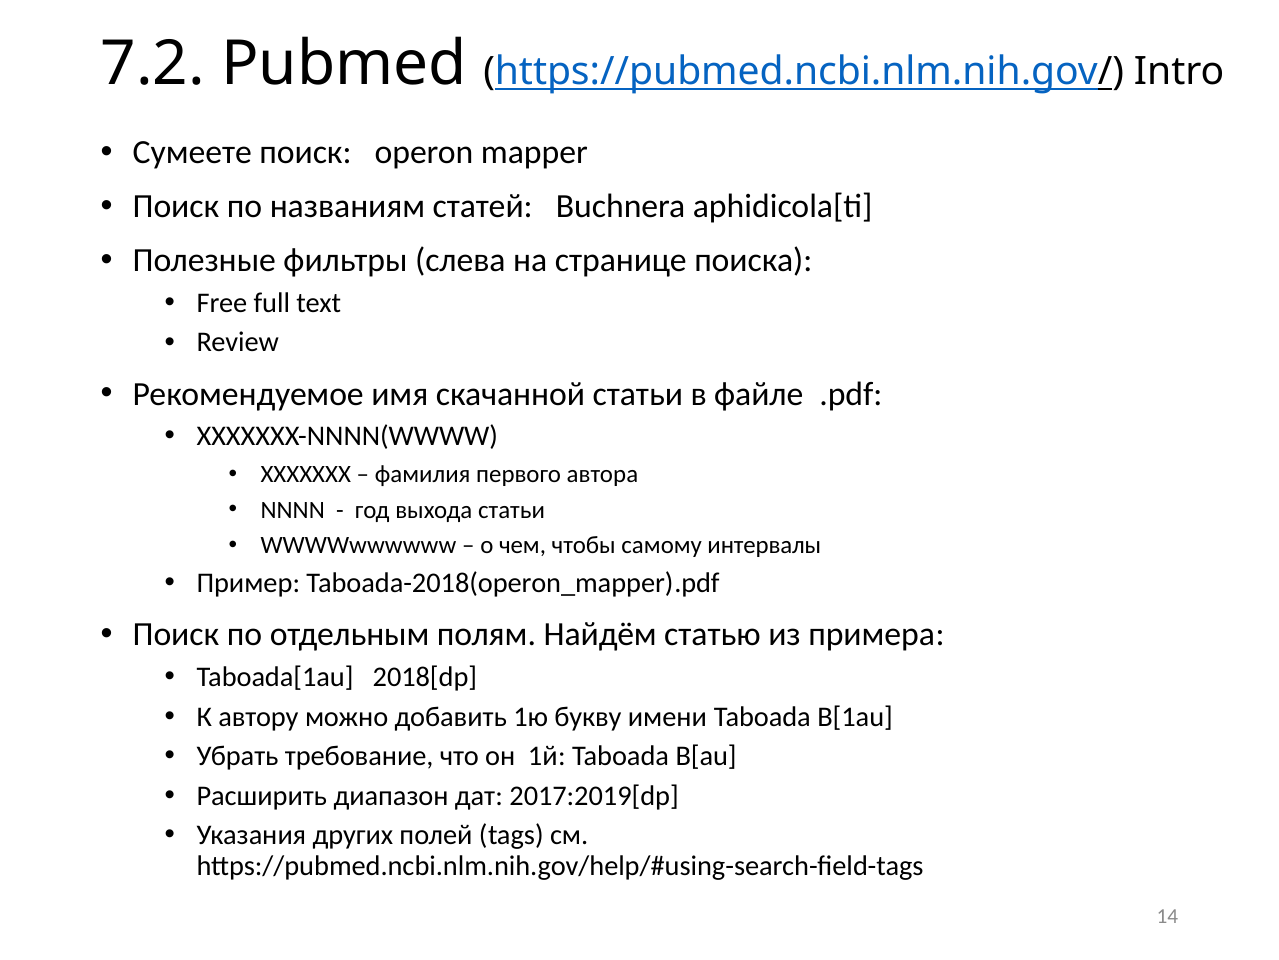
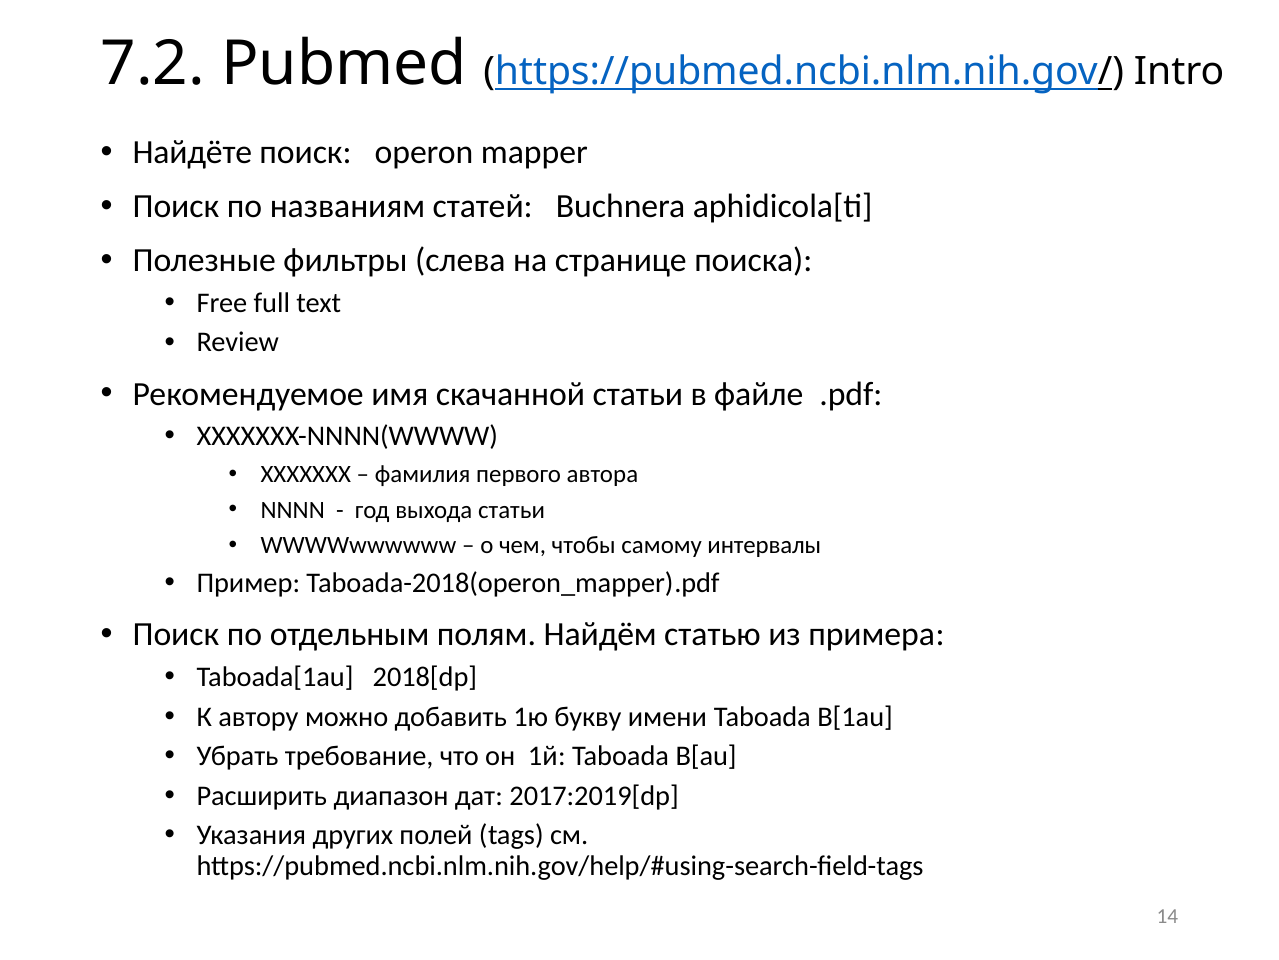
Сумеете: Сумеете -> Найдёте
